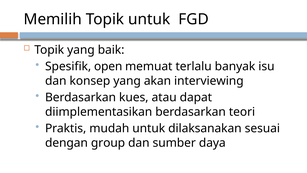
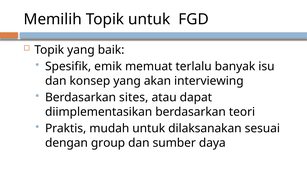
open: open -> emik
kues: kues -> sites
